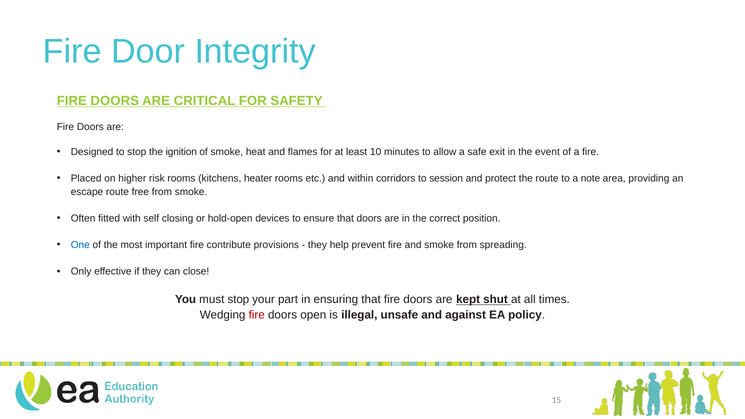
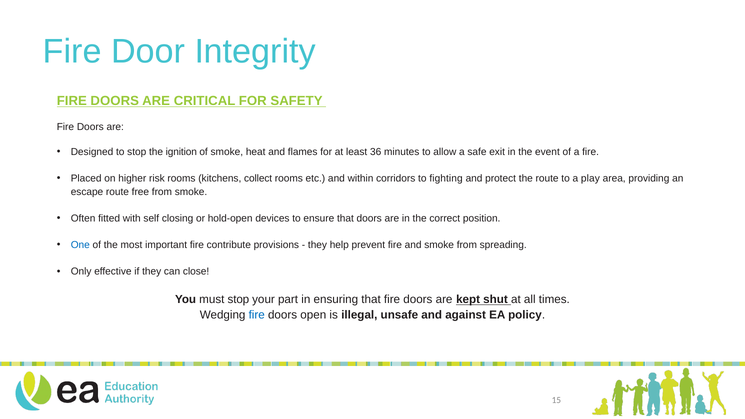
10: 10 -> 36
heater: heater -> collect
session: session -> fighting
note: note -> play
fire at (257, 315) colour: red -> blue
